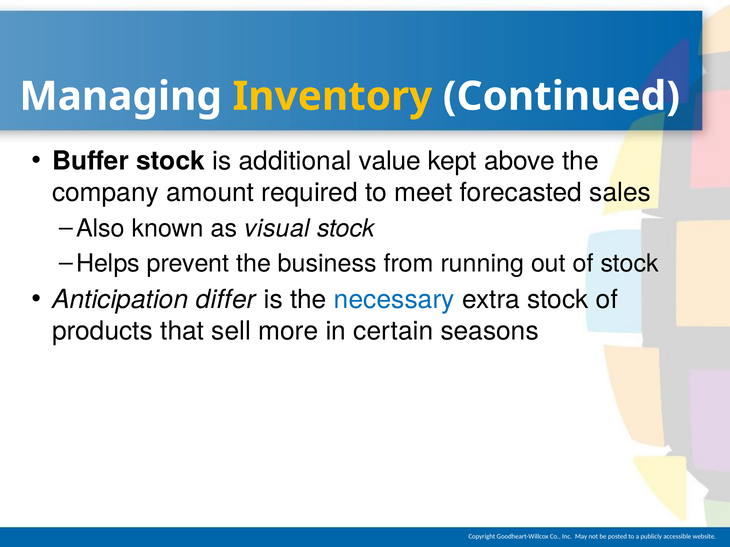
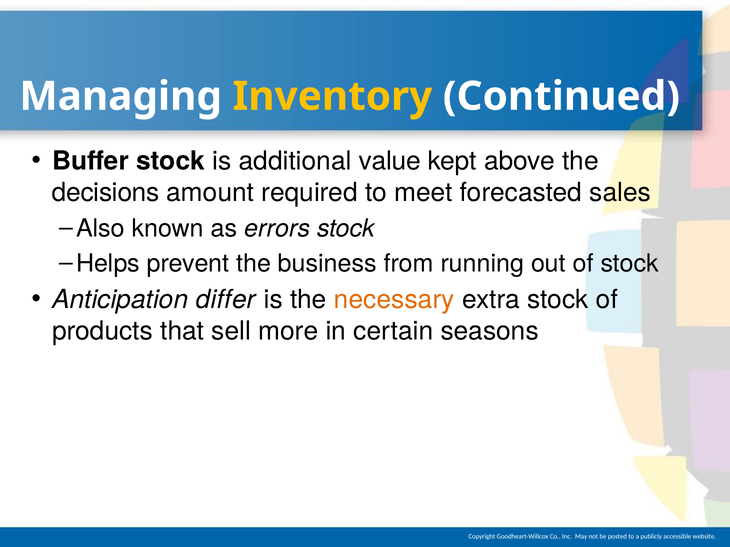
company: company -> decisions
visual: visual -> errors
necessary colour: blue -> orange
